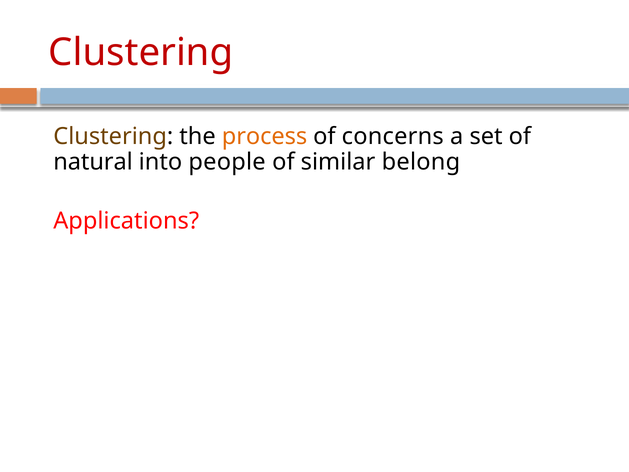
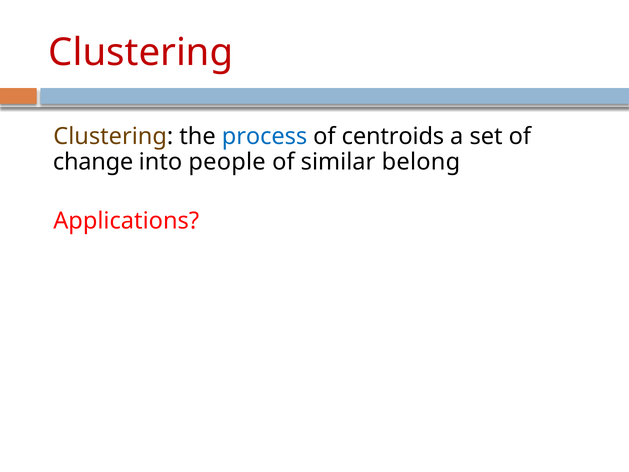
process colour: orange -> blue
concerns: concerns -> centroids
natural: natural -> change
